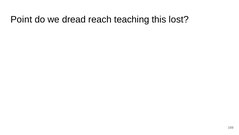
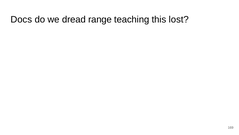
Point: Point -> Docs
reach: reach -> range
